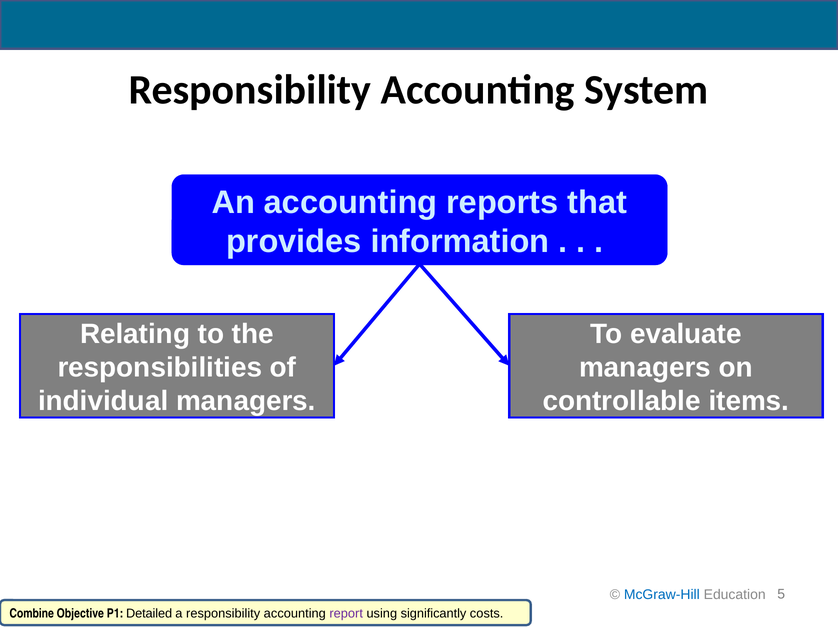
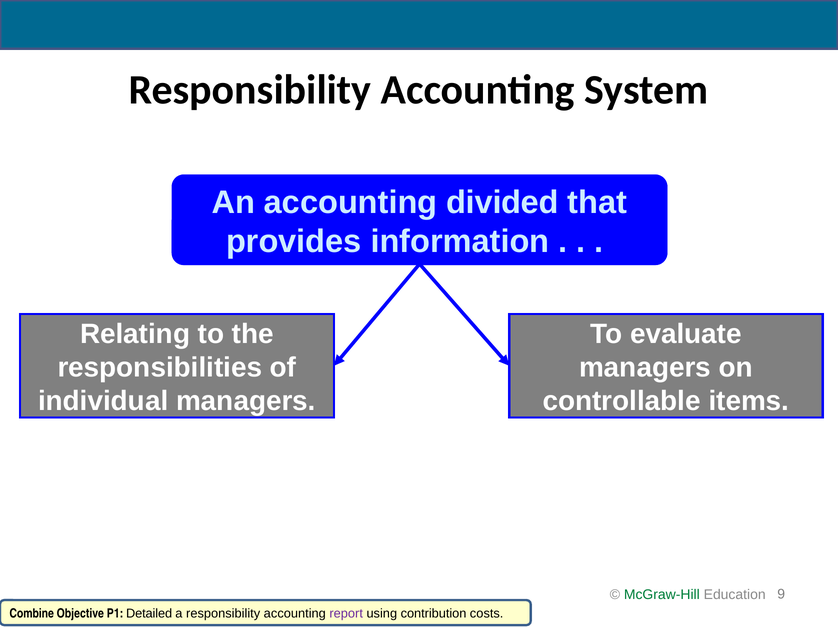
reports: reports -> divided
McGraw-Hill colour: blue -> green
5: 5 -> 9
significantly: significantly -> contribution
